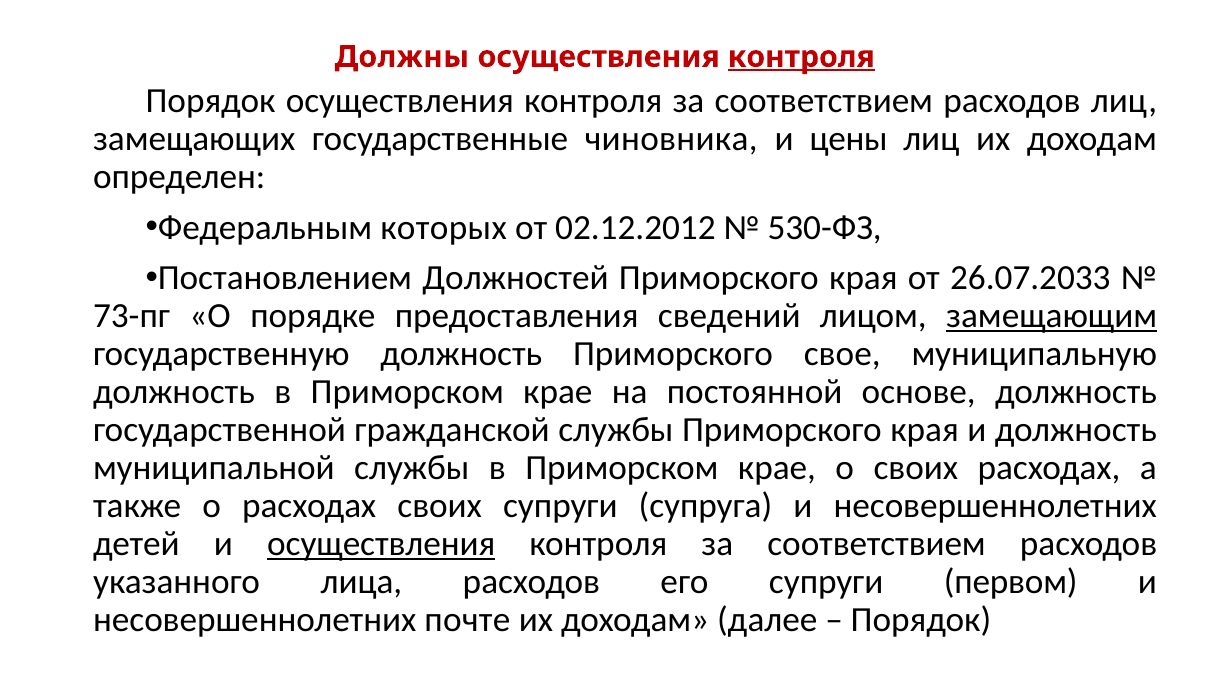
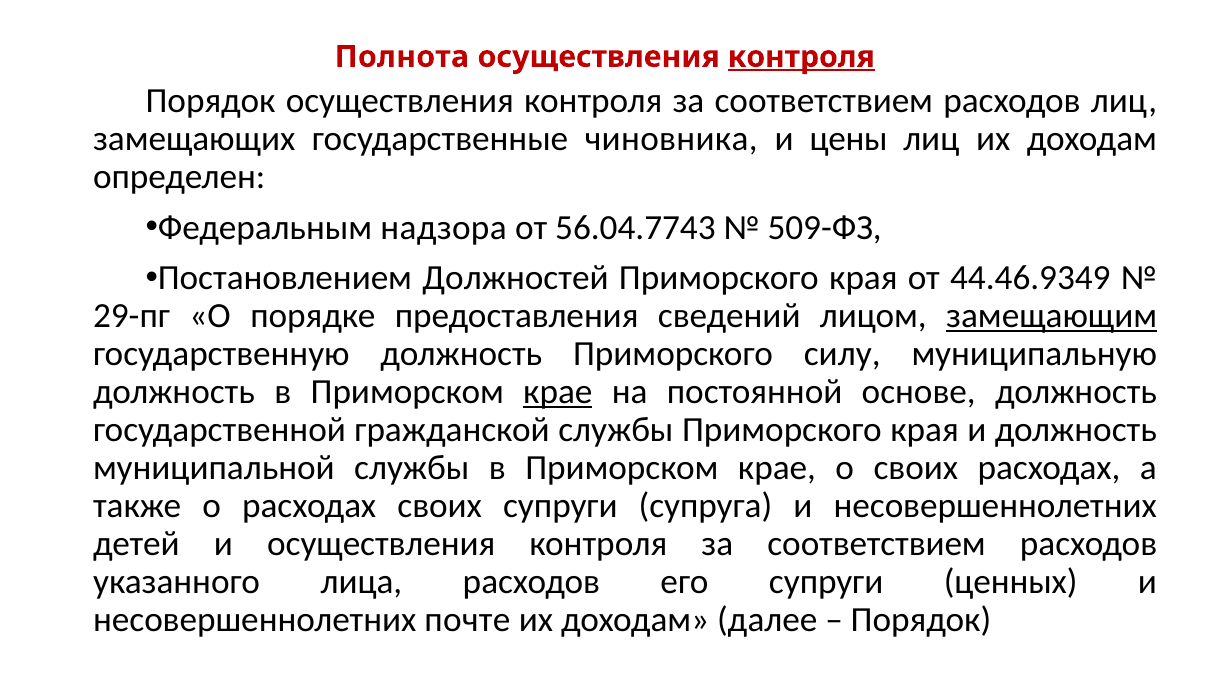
Должны: Должны -> Полнота
которых: которых -> надзора
02.12.2012: 02.12.2012 -> 56.04.7743
530-ФЗ: 530-ФЗ -> 509-ФЗ
26.07.2033: 26.07.2033 -> 44.46.9349
73-пг: 73-пг -> 29-пг
свое: свое -> силу
крае at (558, 392) underline: none -> present
осуществления at (381, 544) underline: present -> none
первом: первом -> ценных
